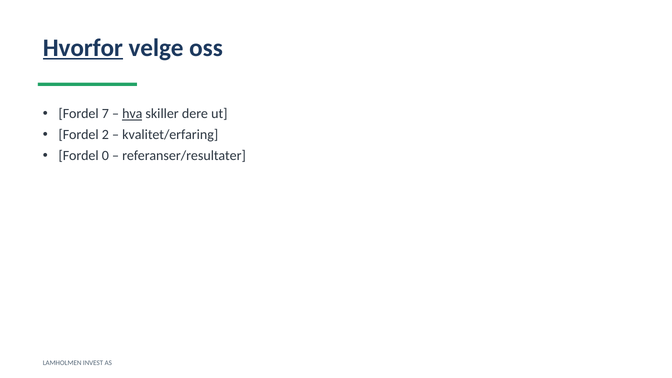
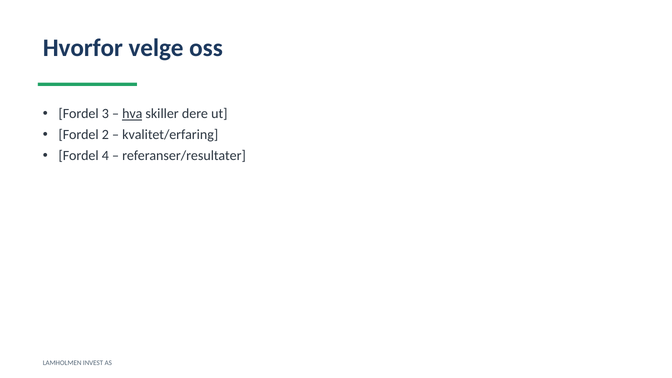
Hvorfor underline: present -> none
7: 7 -> 3
0: 0 -> 4
